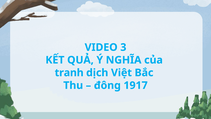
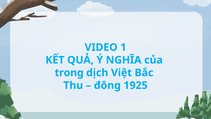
3: 3 -> 1
tranh: tranh -> trong
1917: 1917 -> 1925
